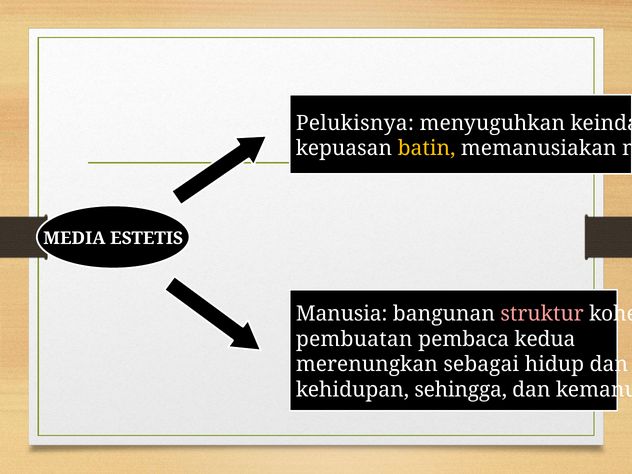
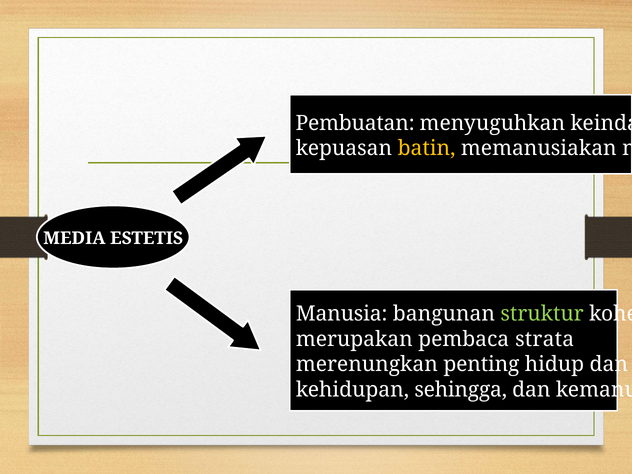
Pelukisnya: Pelukisnya -> Pembuatan
struktur colour: pink -> light green
pembuatan: pembuatan -> merupakan
kedua: kedua -> strata
sebagai: sebagai -> penting
